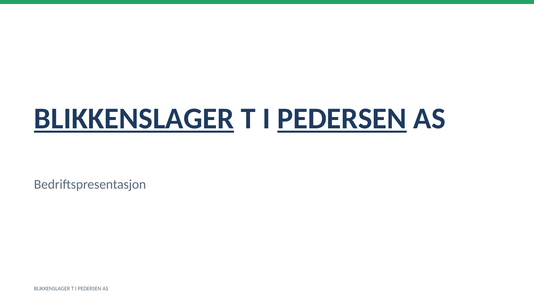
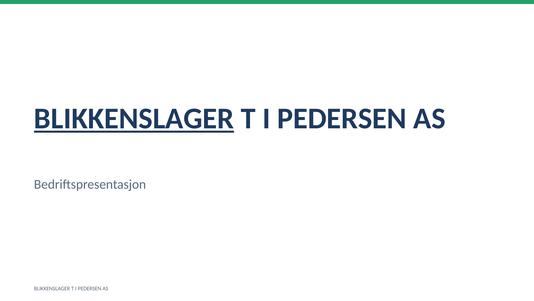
PEDERSEN at (342, 118) underline: present -> none
